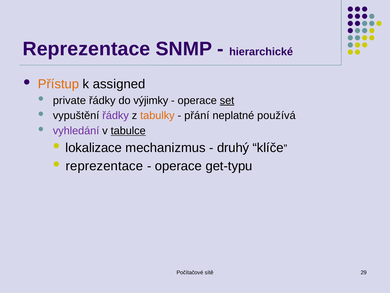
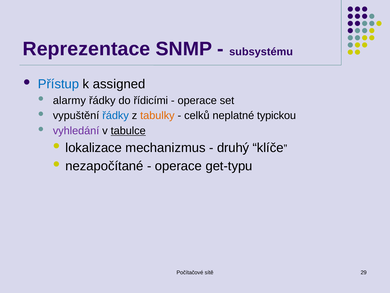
hierarchické: hierarchické -> subsystému
Přístup colour: orange -> blue
private: private -> alarmy
výjimky: výjimky -> řídicími
set underline: present -> none
řádky at (116, 115) colour: purple -> blue
přání: přání -> celků
používá: používá -> typickou
reprezentace at (104, 166): reprezentace -> nezapočítané
